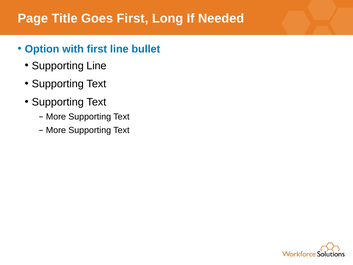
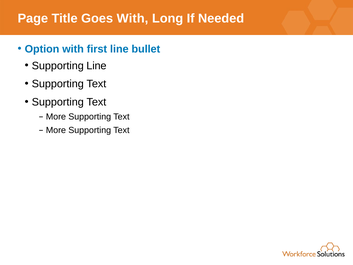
Goes First: First -> With
